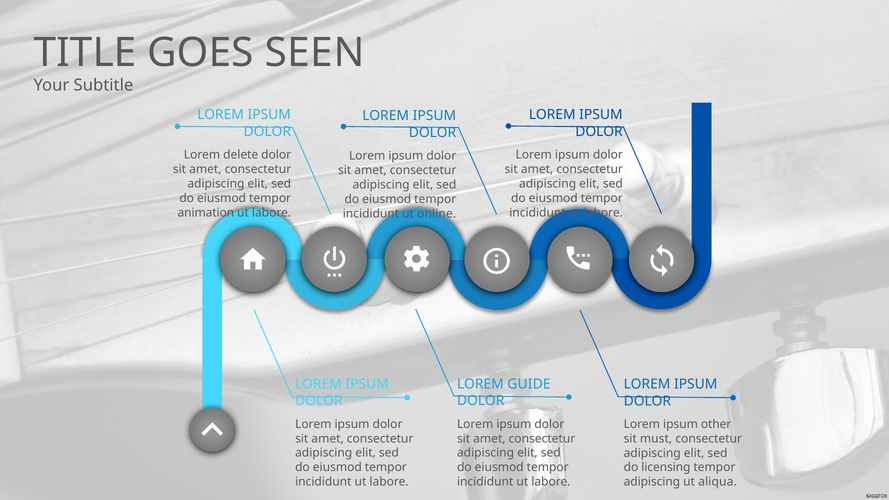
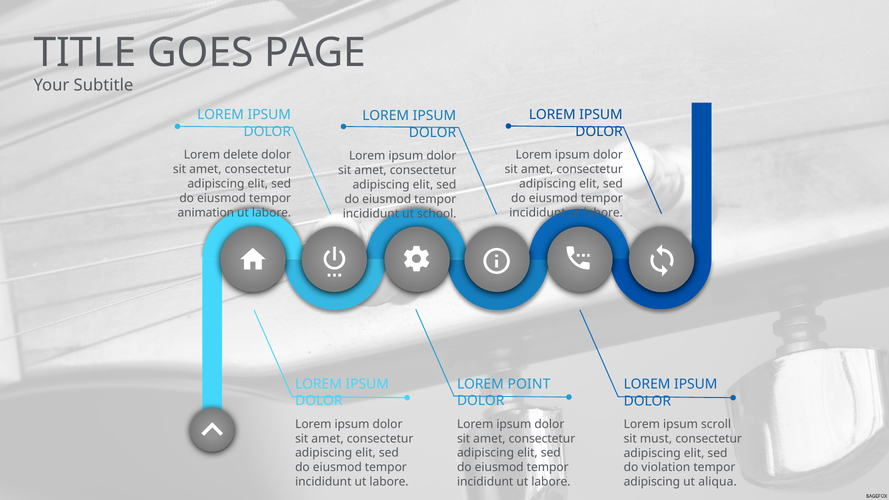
SEEN: SEEN -> PAGE
online: online -> school
GUIDE: GUIDE -> POINT
other: other -> scroll
licensing: licensing -> violation
